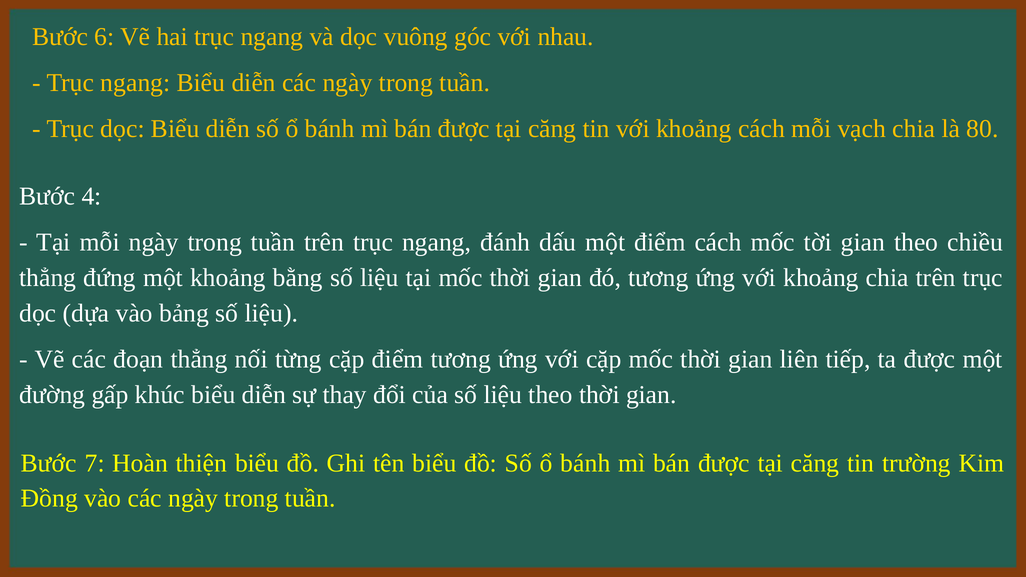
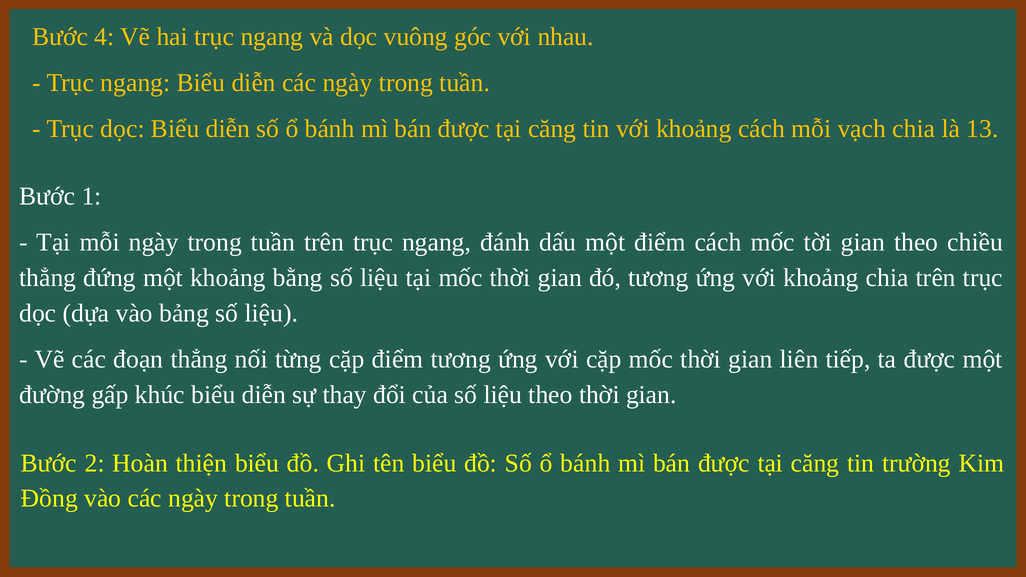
6: 6 -> 4
80: 80 -> 13
4: 4 -> 1
7: 7 -> 2
